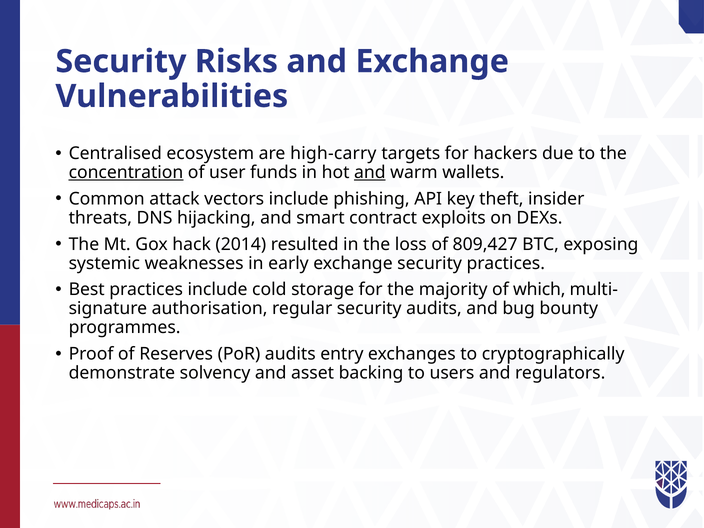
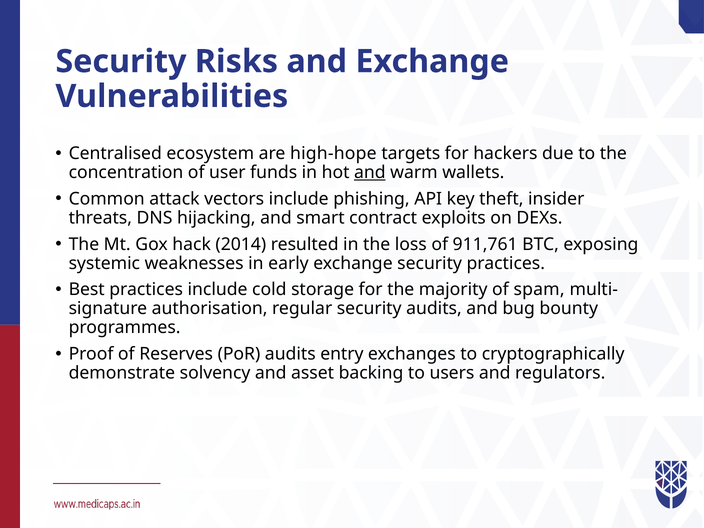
high-carry: high-carry -> high-hope
concentration underline: present -> none
809,427: 809,427 -> 911,761
which: which -> spam
